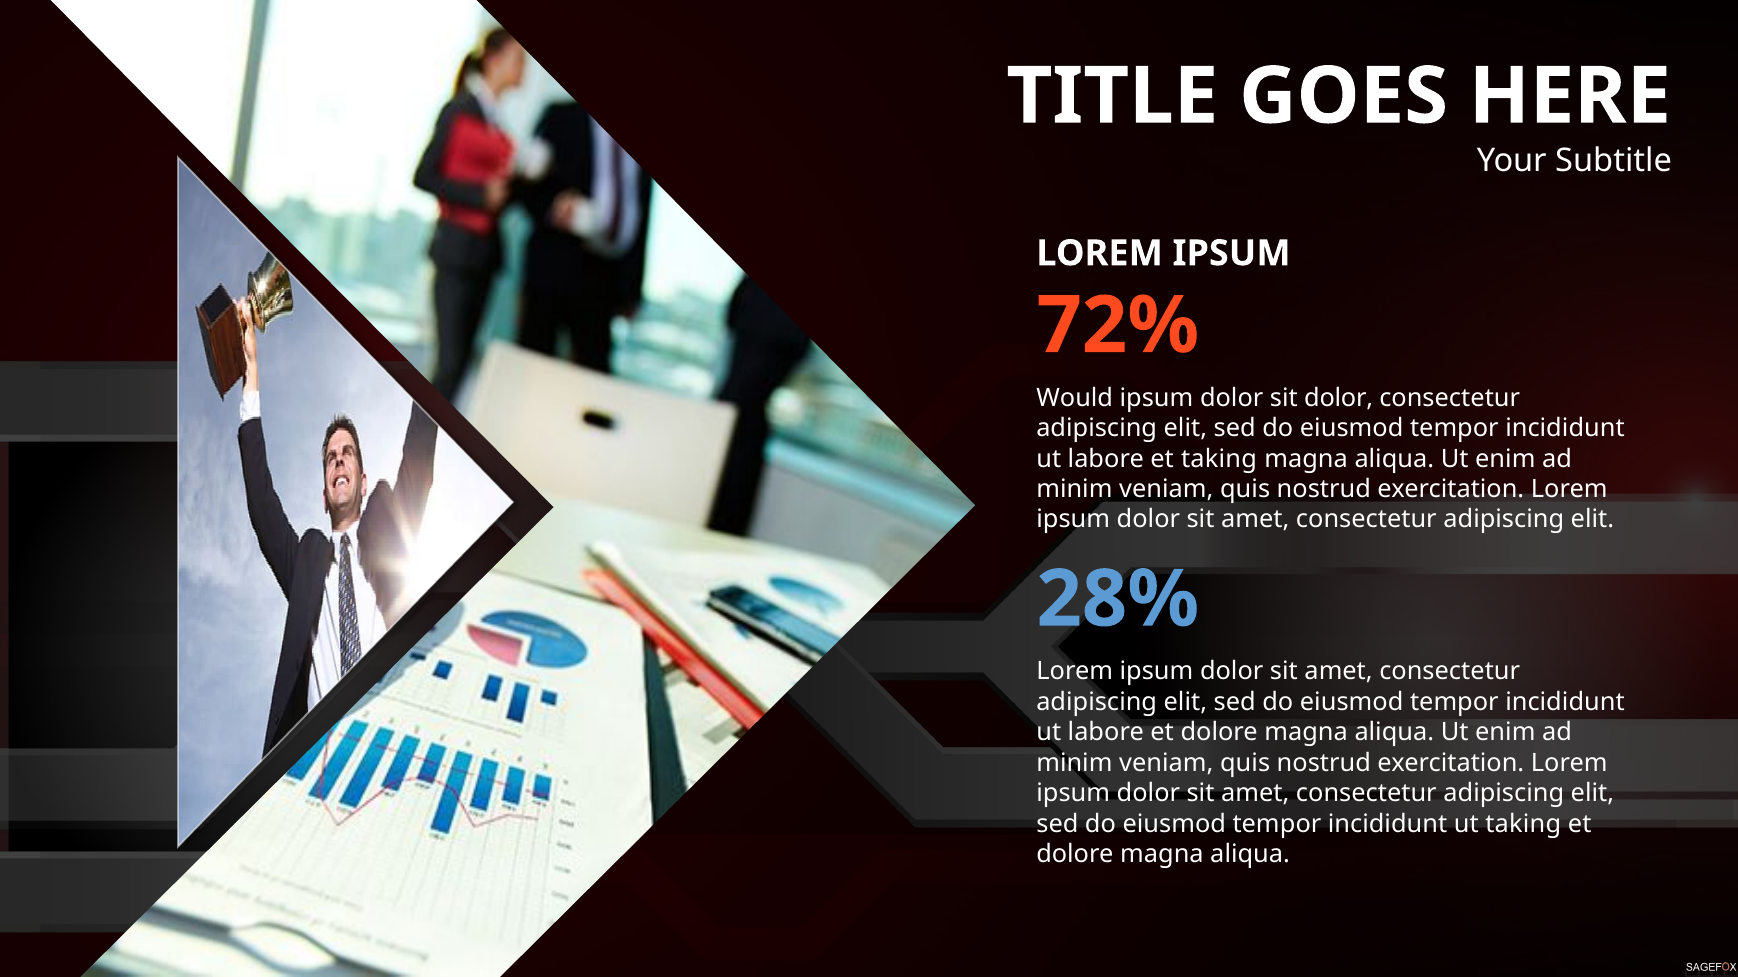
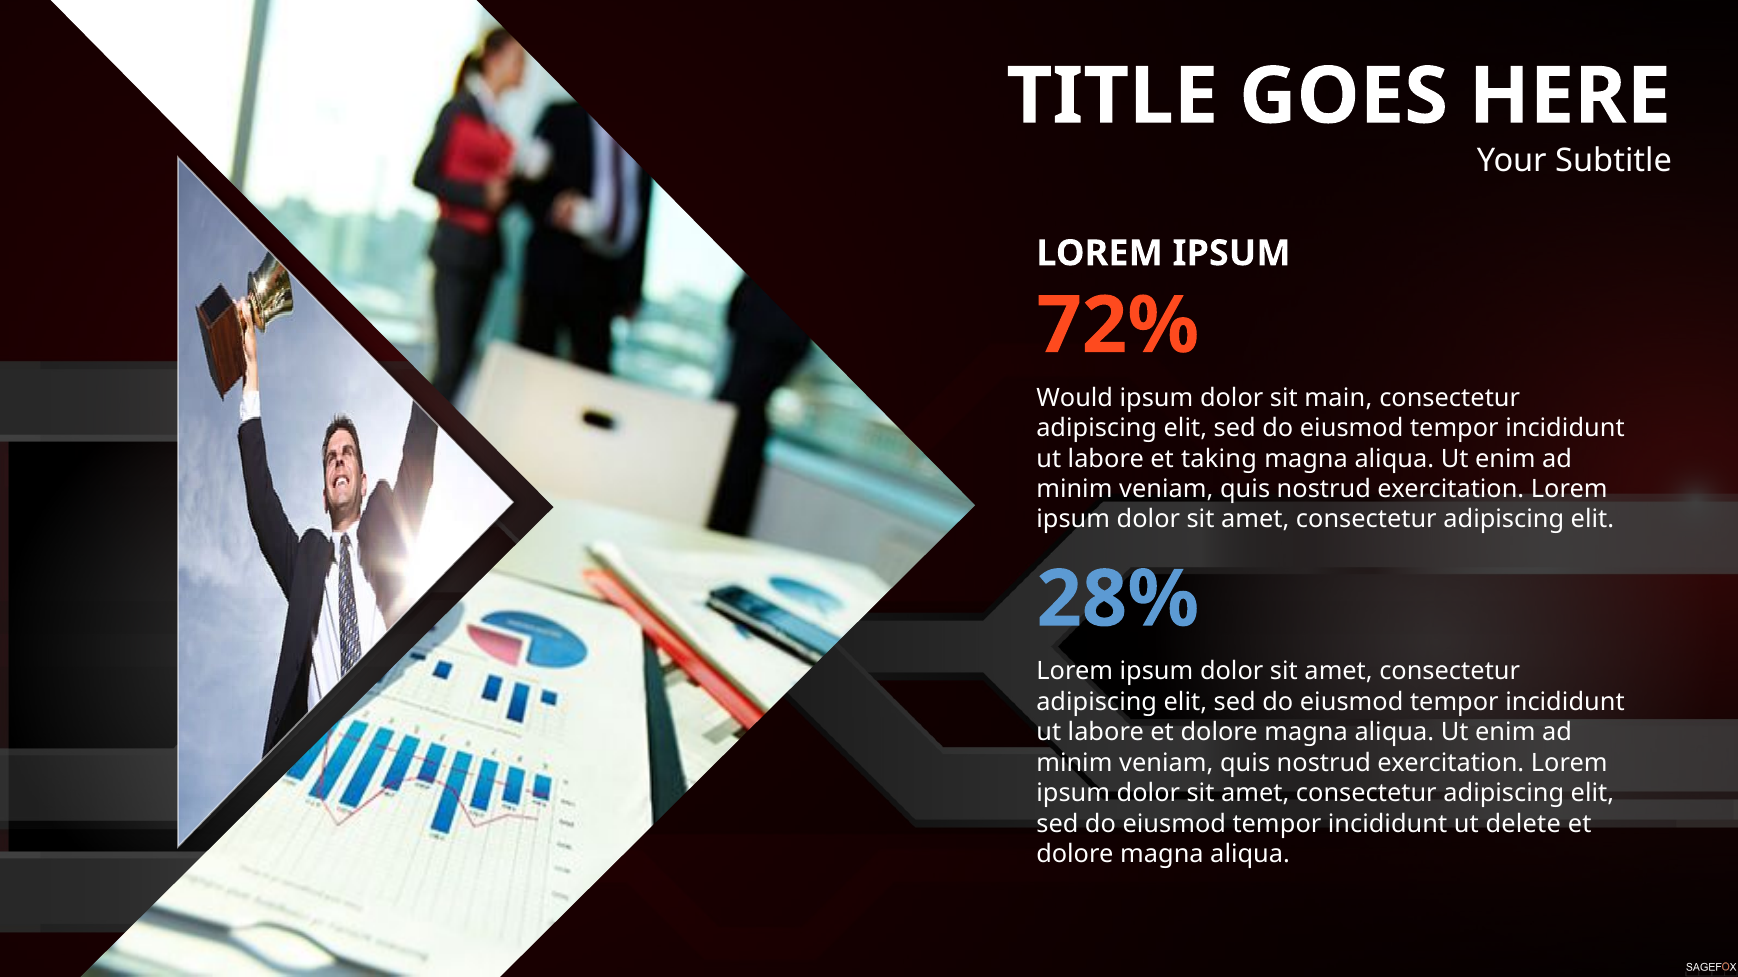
sit dolor: dolor -> main
ut taking: taking -> delete
